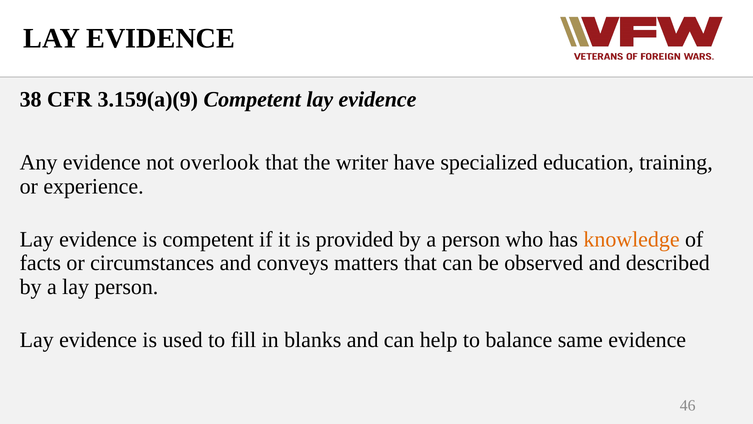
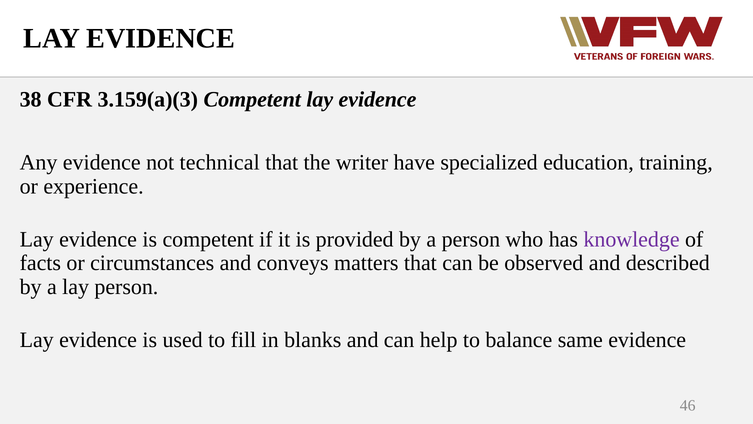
3.159(a)(9: 3.159(a)(9 -> 3.159(a)(3
overlook: overlook -> technical
knowledge colour: orange -> purple
